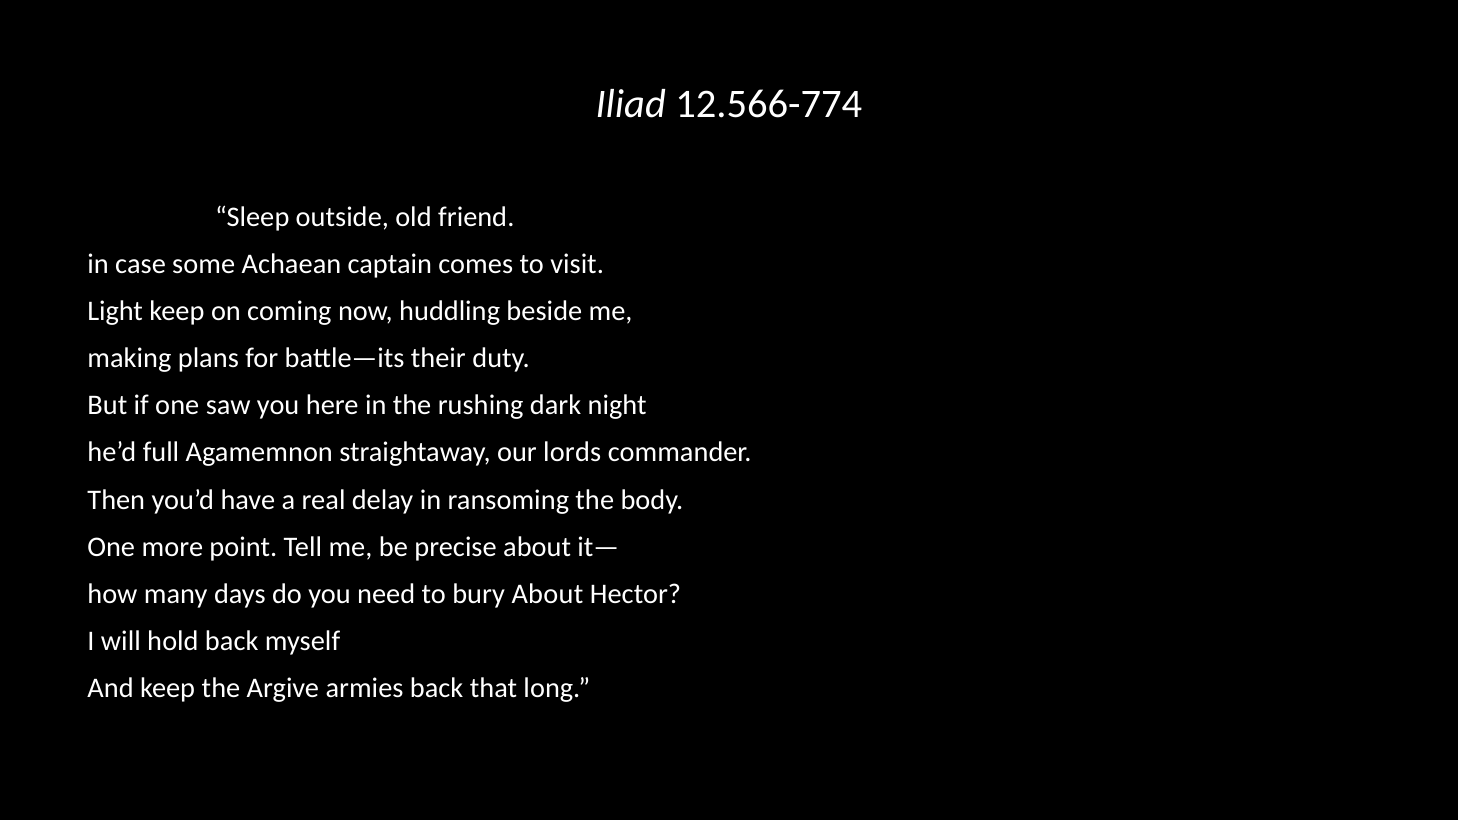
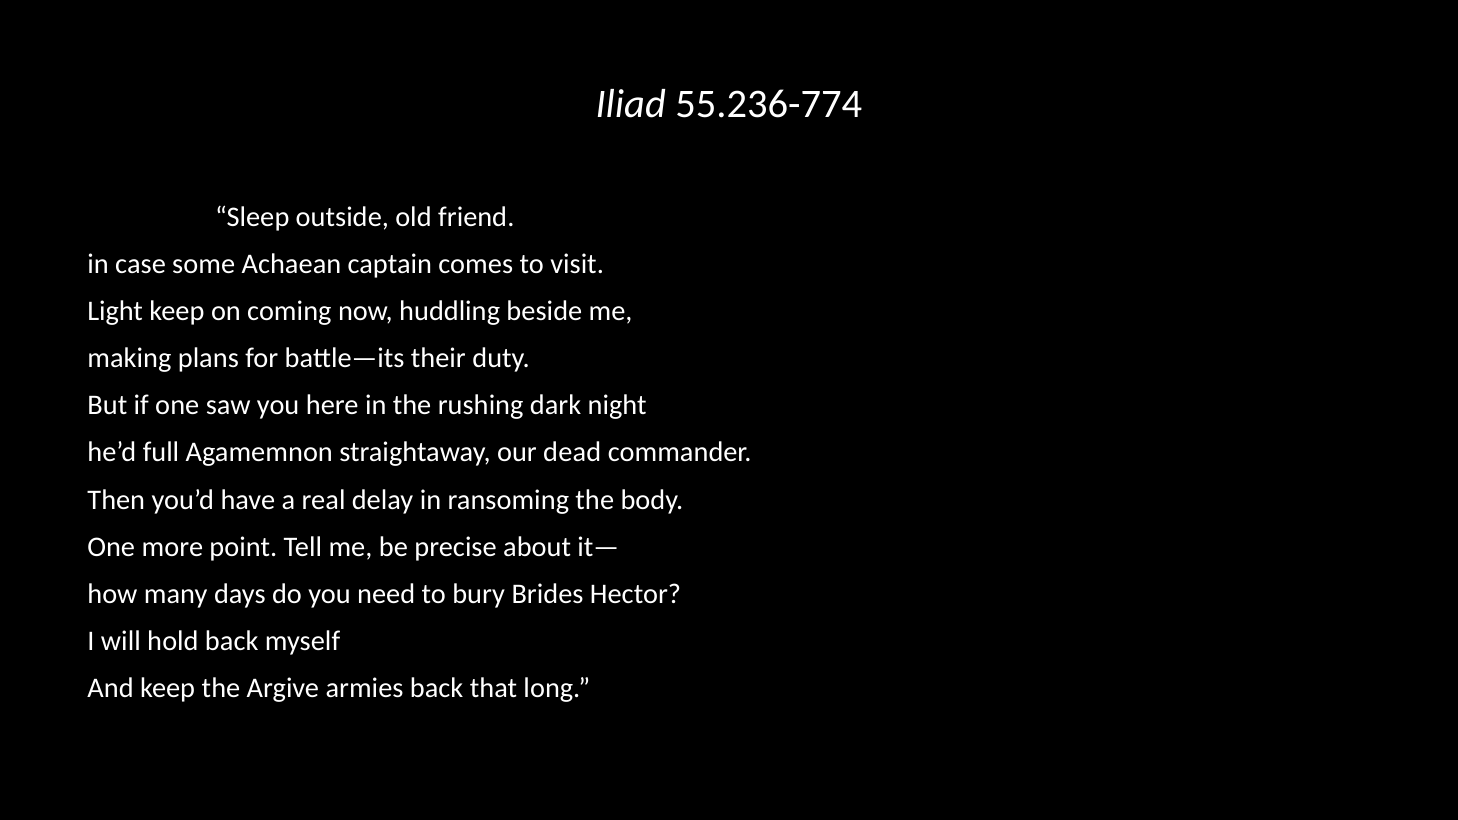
12.566-774: 12.566-774 -> 55.236-774
lords: lords -> dead
bury About: About -> Brides
